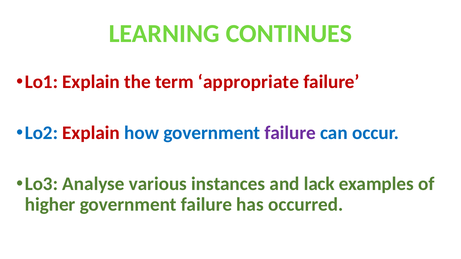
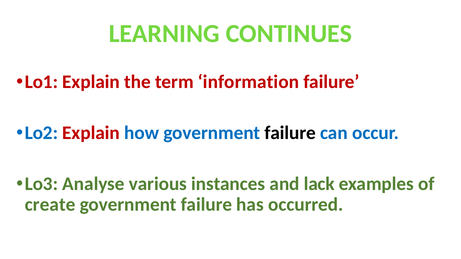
appropriate: appropriate -> information
failure at (290, 133) colour: purple -> black
higher: higher -> create
